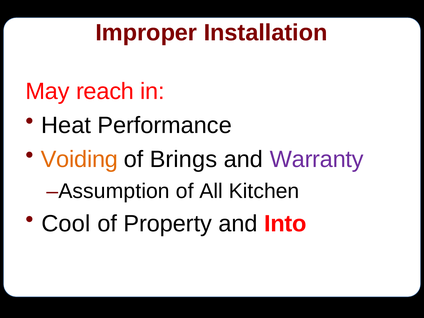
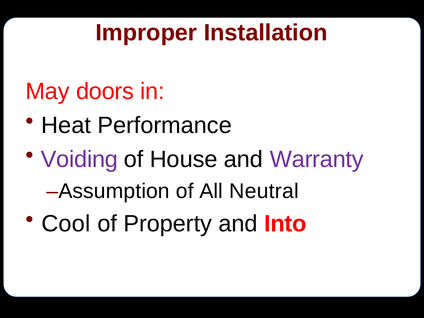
reach: reach -> doors
Voiding colour: orange -> purple
Brings: Brings -> House
Kitchen: Kitchen -> Neutral
